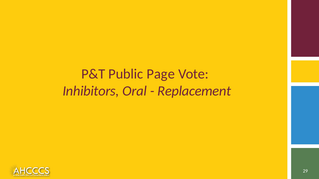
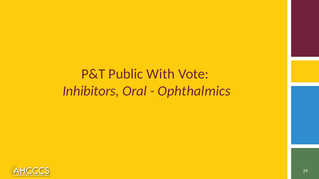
Page: Page -> With
Replacement: Replacement -> Ophthalmics
